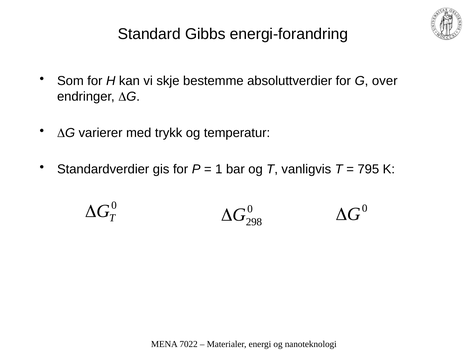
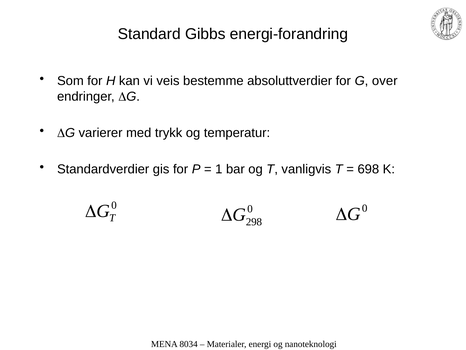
skje: skje -> veis
795: 795 -> 698
7022: 7022 -> 8034
